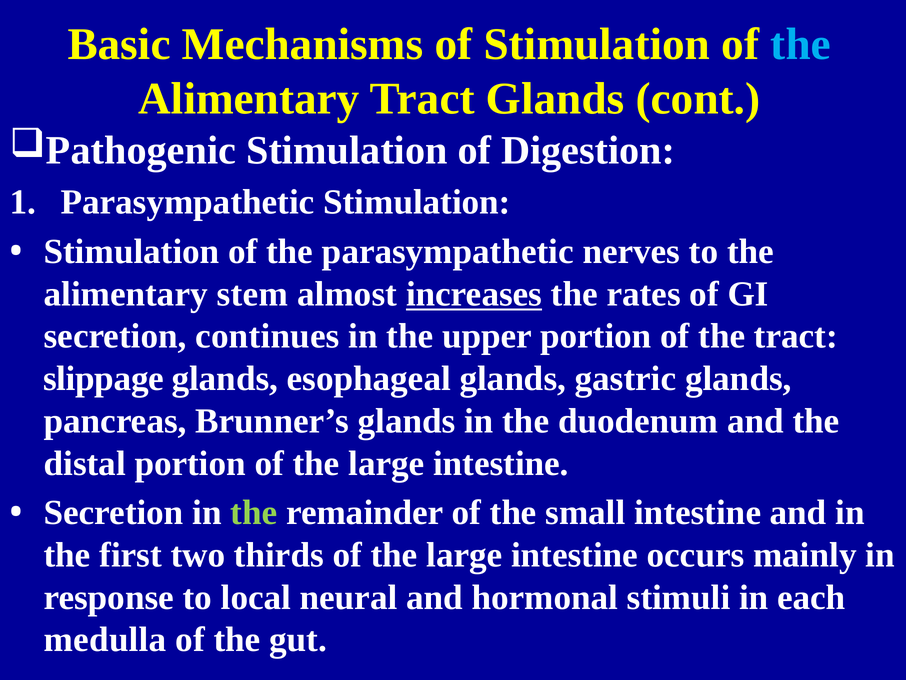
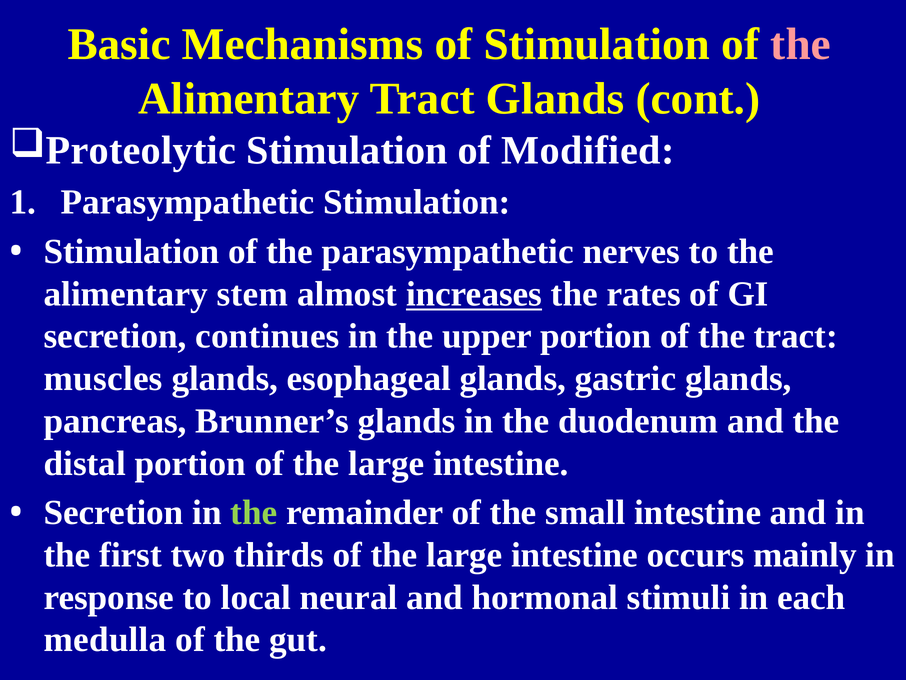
the at (801, 44) colour: light blue -> pink
Pathogenic: Pathogenic -> Proteolytic
Digestion: Digestion -> Modified
slippage: slippage -> muscles
